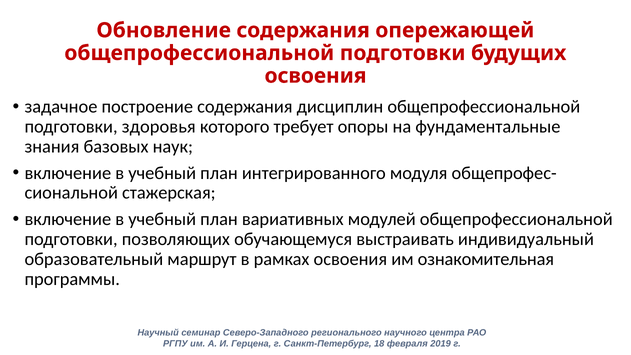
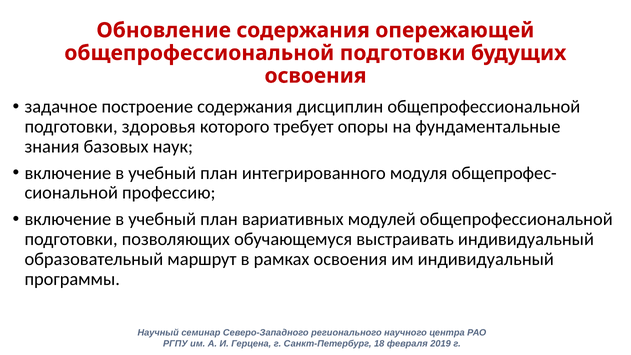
стажерская: стажерская -> профессию
им ознакомительная: ознакомительная -> индивидуальный
